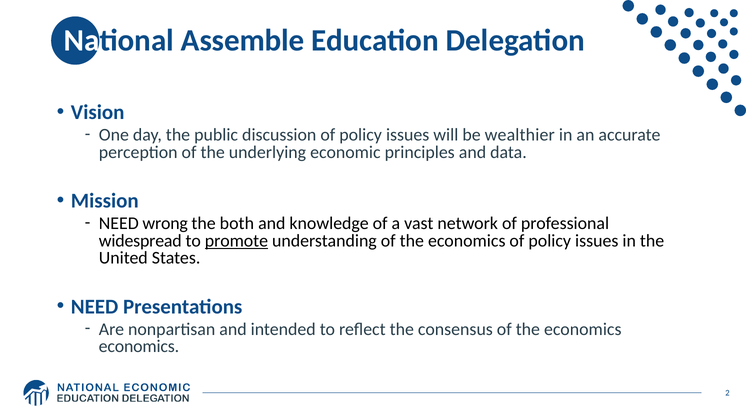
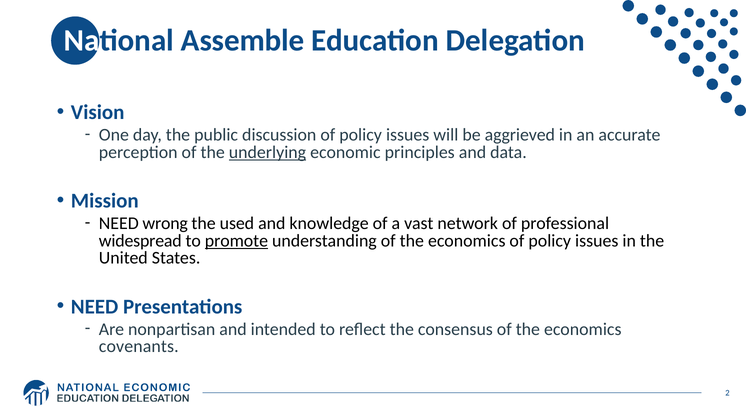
wealthier: wealthier -> aggrieved
underlying underline: none -> present
both: both -> used
economics at (139, 346): economics -> covenants
